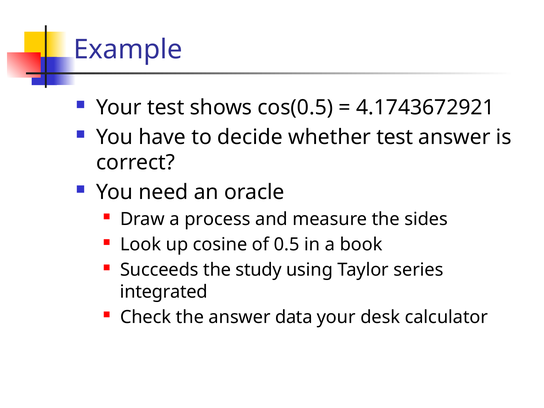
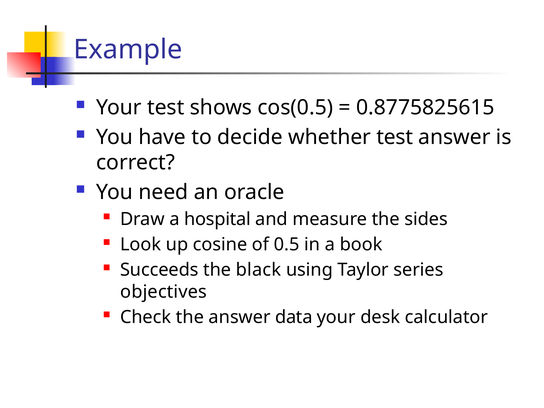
4.1743672921: 4.1743672921 -> 0.8775825615
process: process -> hospital
study: study -> black
integrated: integrated -> objectives
